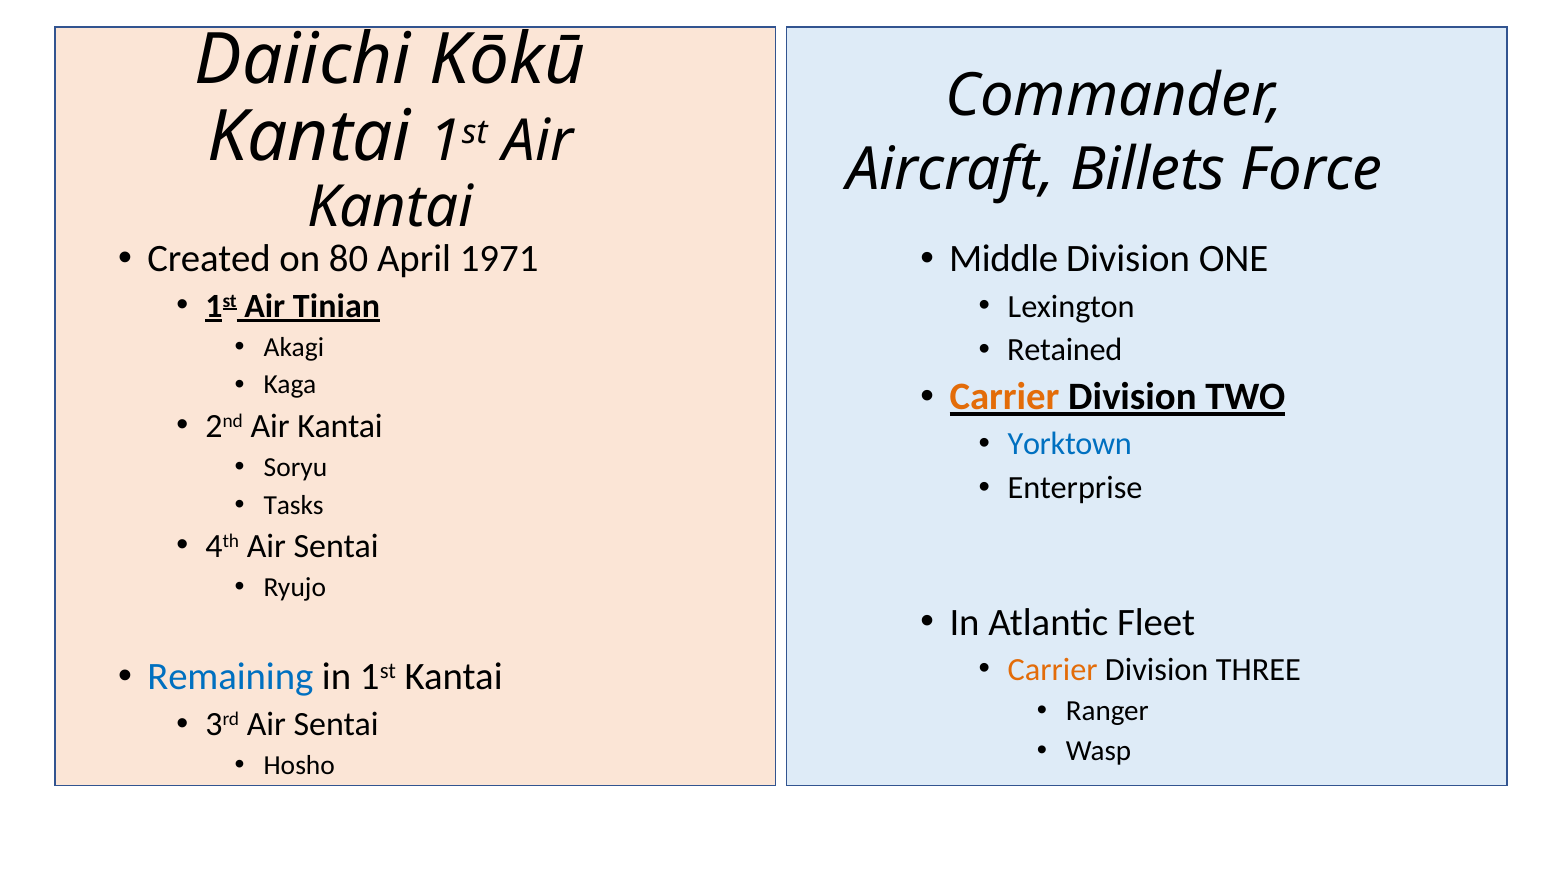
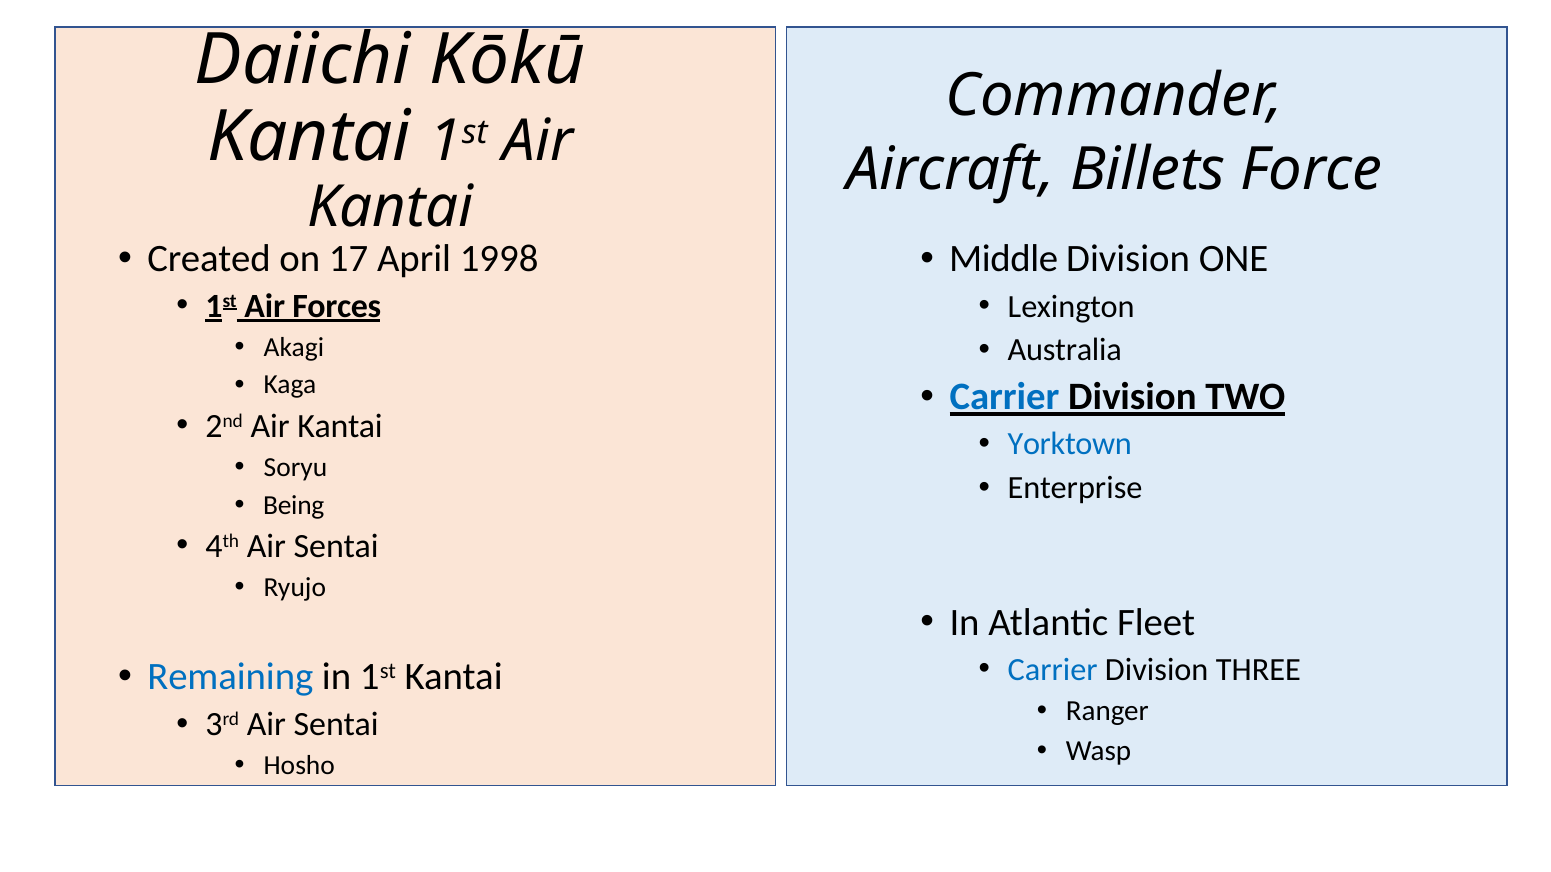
80: 80 -> 17
1971: 1971 -> 1998
Tinian: Tinian -> Forces
Retained: Retained -> Australia
Carrier at (1005, 397) colour: orange -> blue
Tasks: Tasks -> Being
Carrier at (1053, 670) colour: orange -> blue
